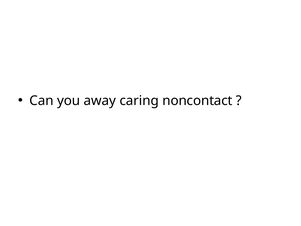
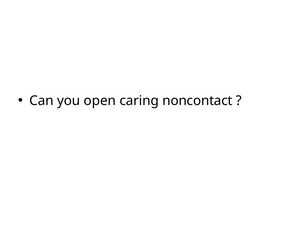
away: away -> open
